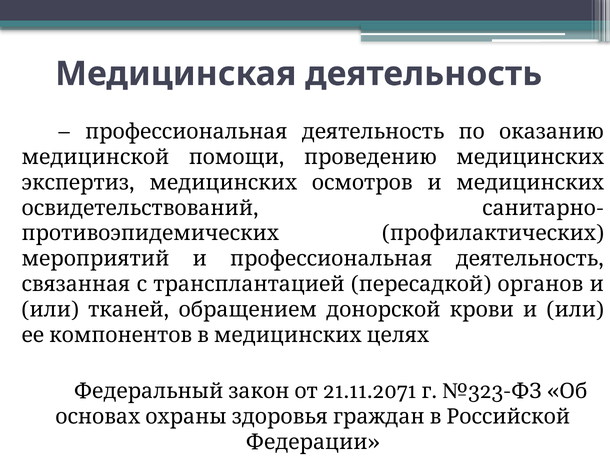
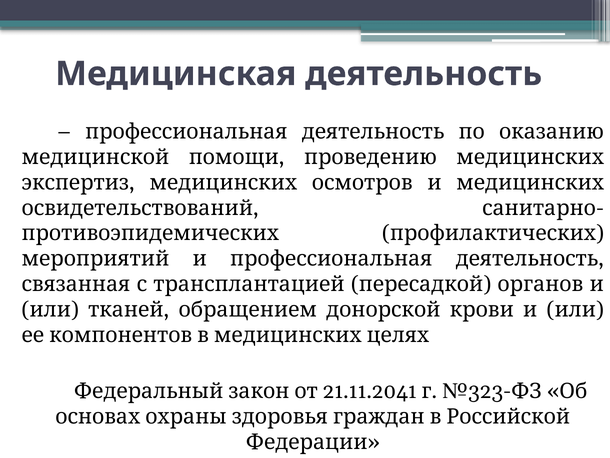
21.11.2071: 21.11.2071 -> 21.11.2041
